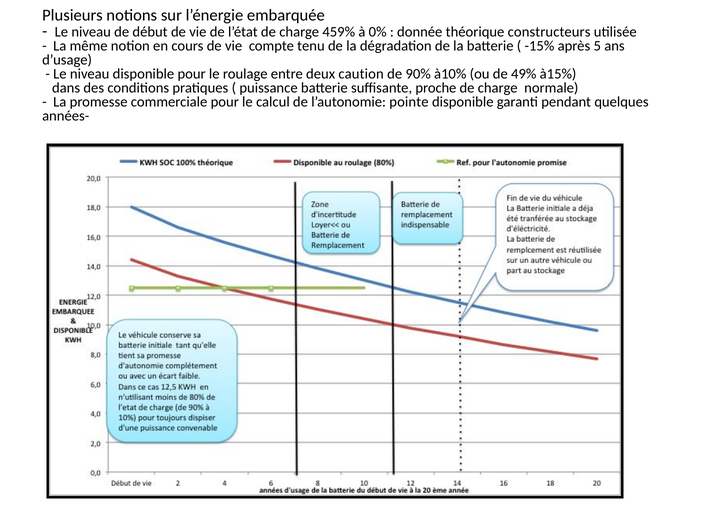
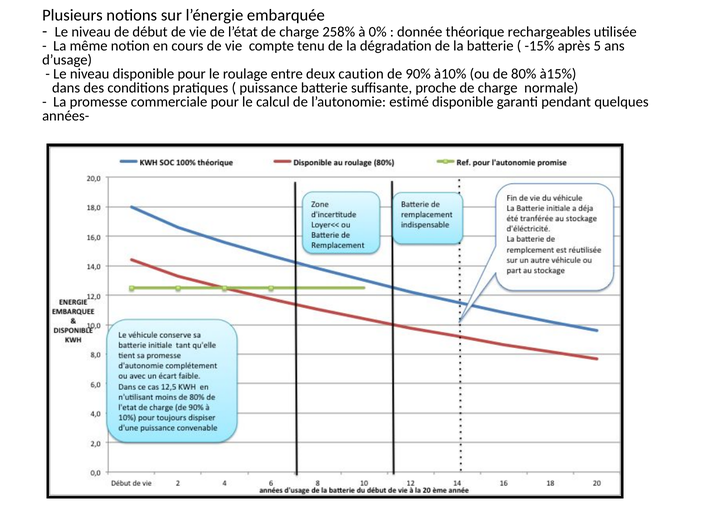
459%: 459% -> 258%
constructeurs: constructeurs -> rechargeables
49%: 49% -> 80%
pointe: pointe -> estimé
